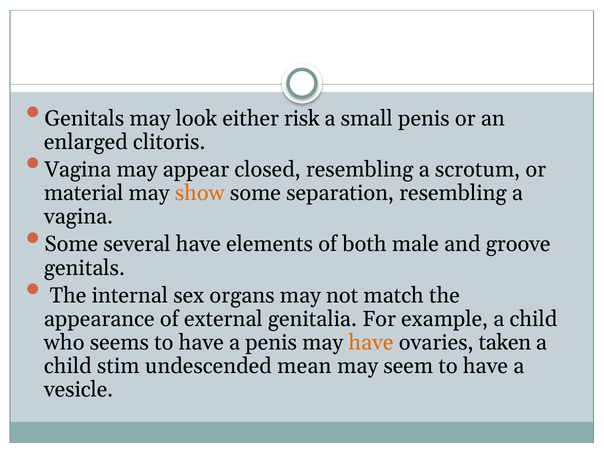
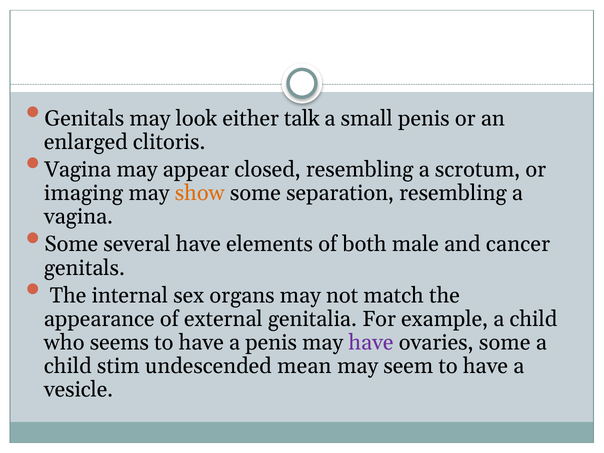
risk: risk -> talk
material: material -> imaging
groove: groove -> cancer
have at (371, 343) colour: orange -> purple
ovaries taken: taken -> some
